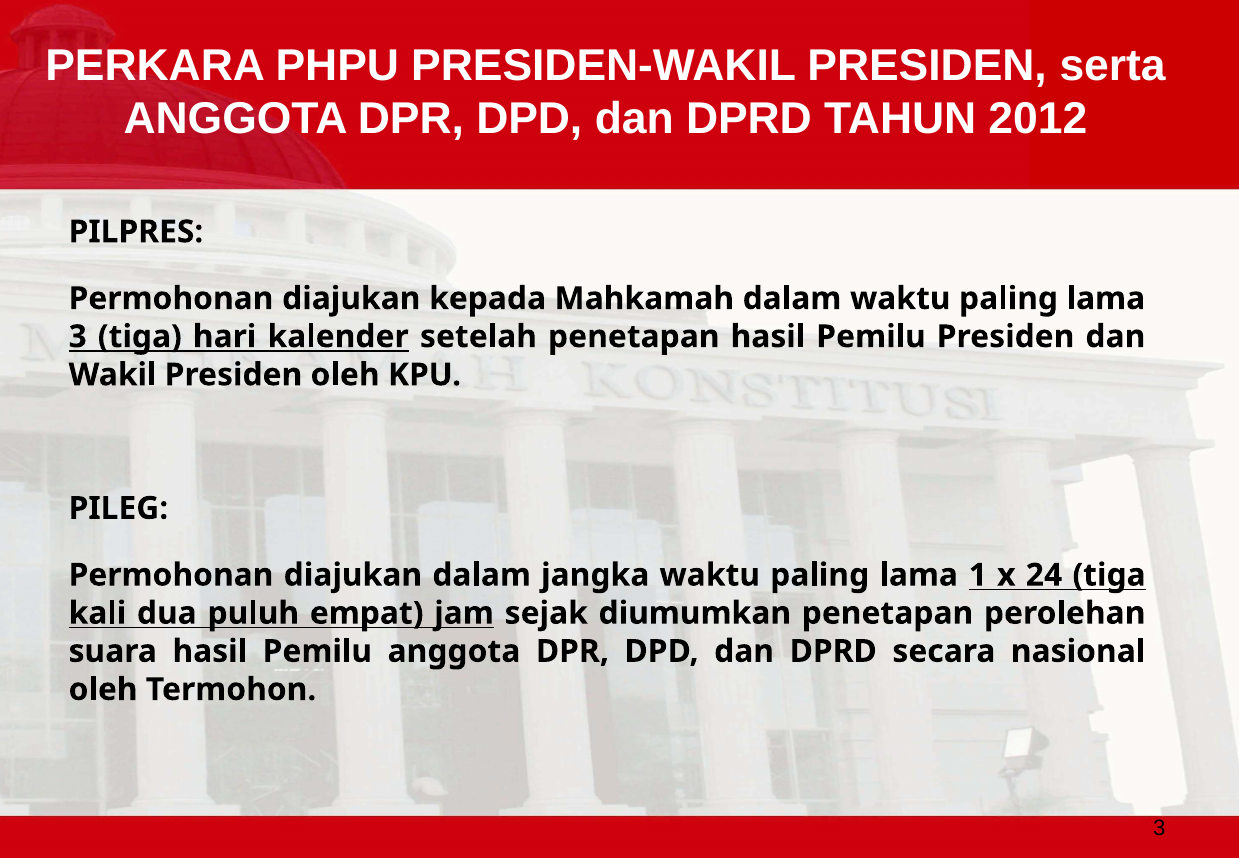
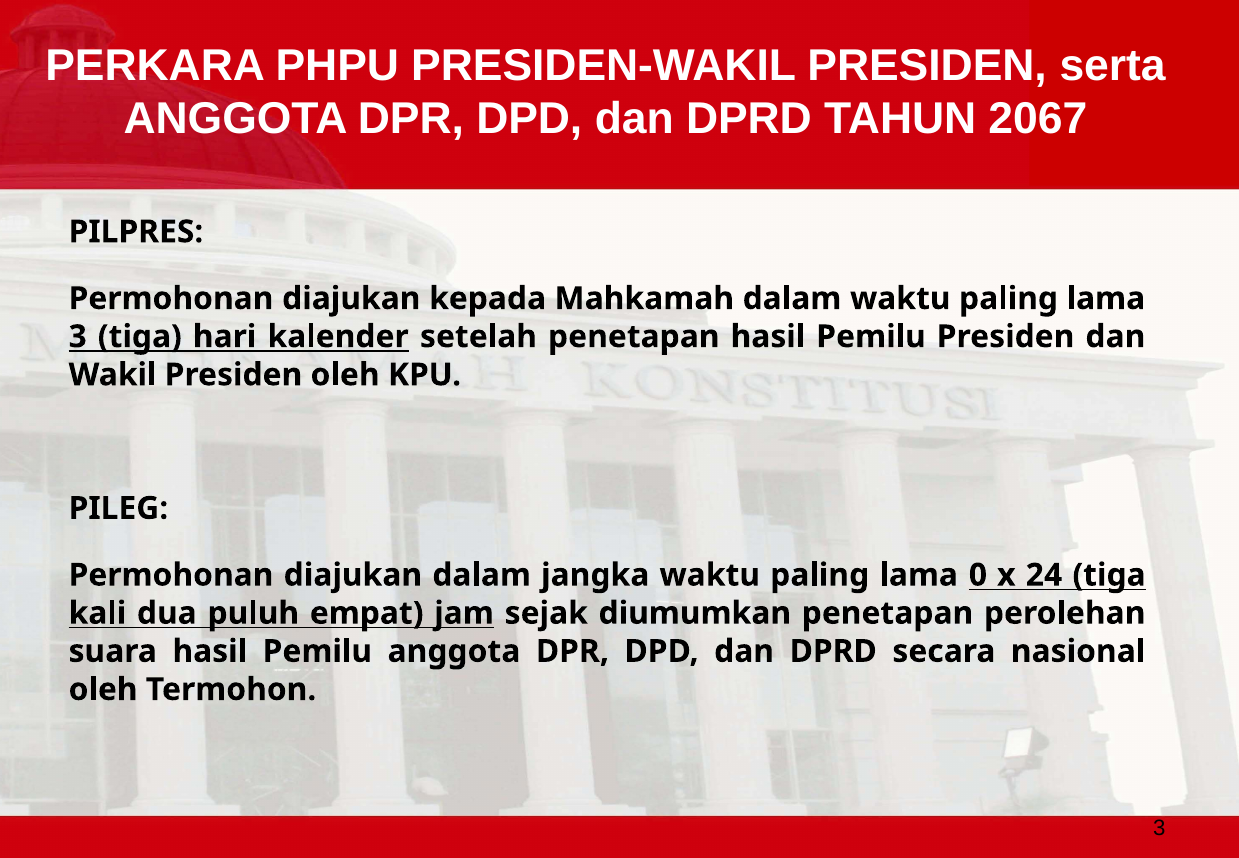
2012: 2012 -> 2067
1: 1 -> 0
